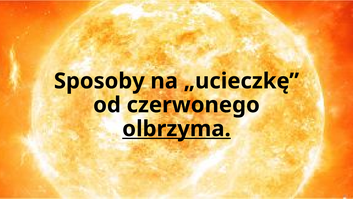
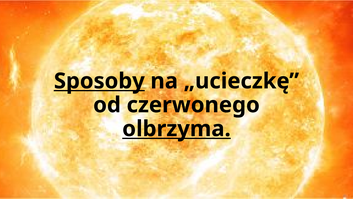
Sposoby underline: none -> present
